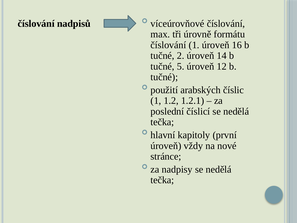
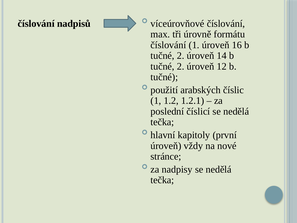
5 at (181, 66): 5 -> 2
